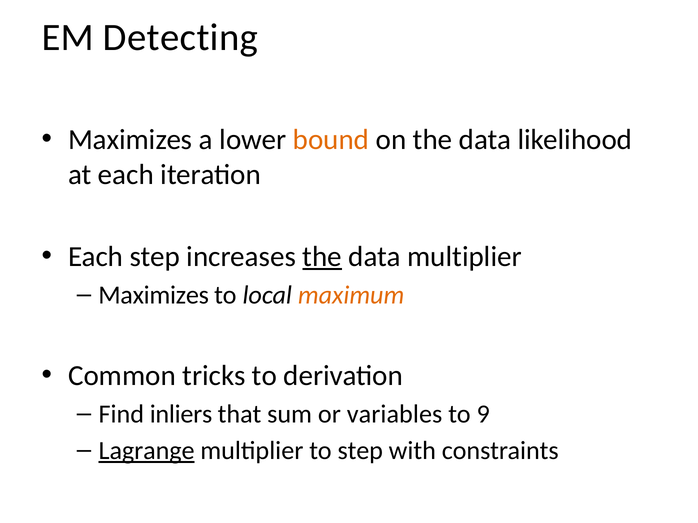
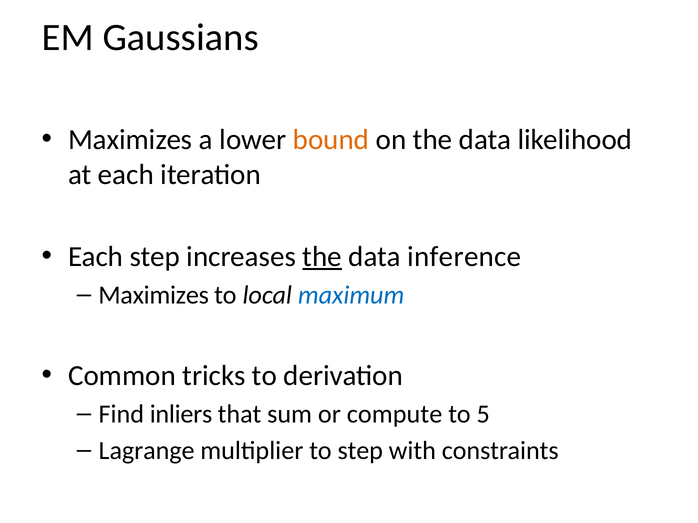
Detecting: Detecting -> Gaussians
data multiplier: multiplier -> inference
maximum colour: orange -> blue
variables: variables -> compute
9: 9 -> 5
Lagrange underline: present -> none
